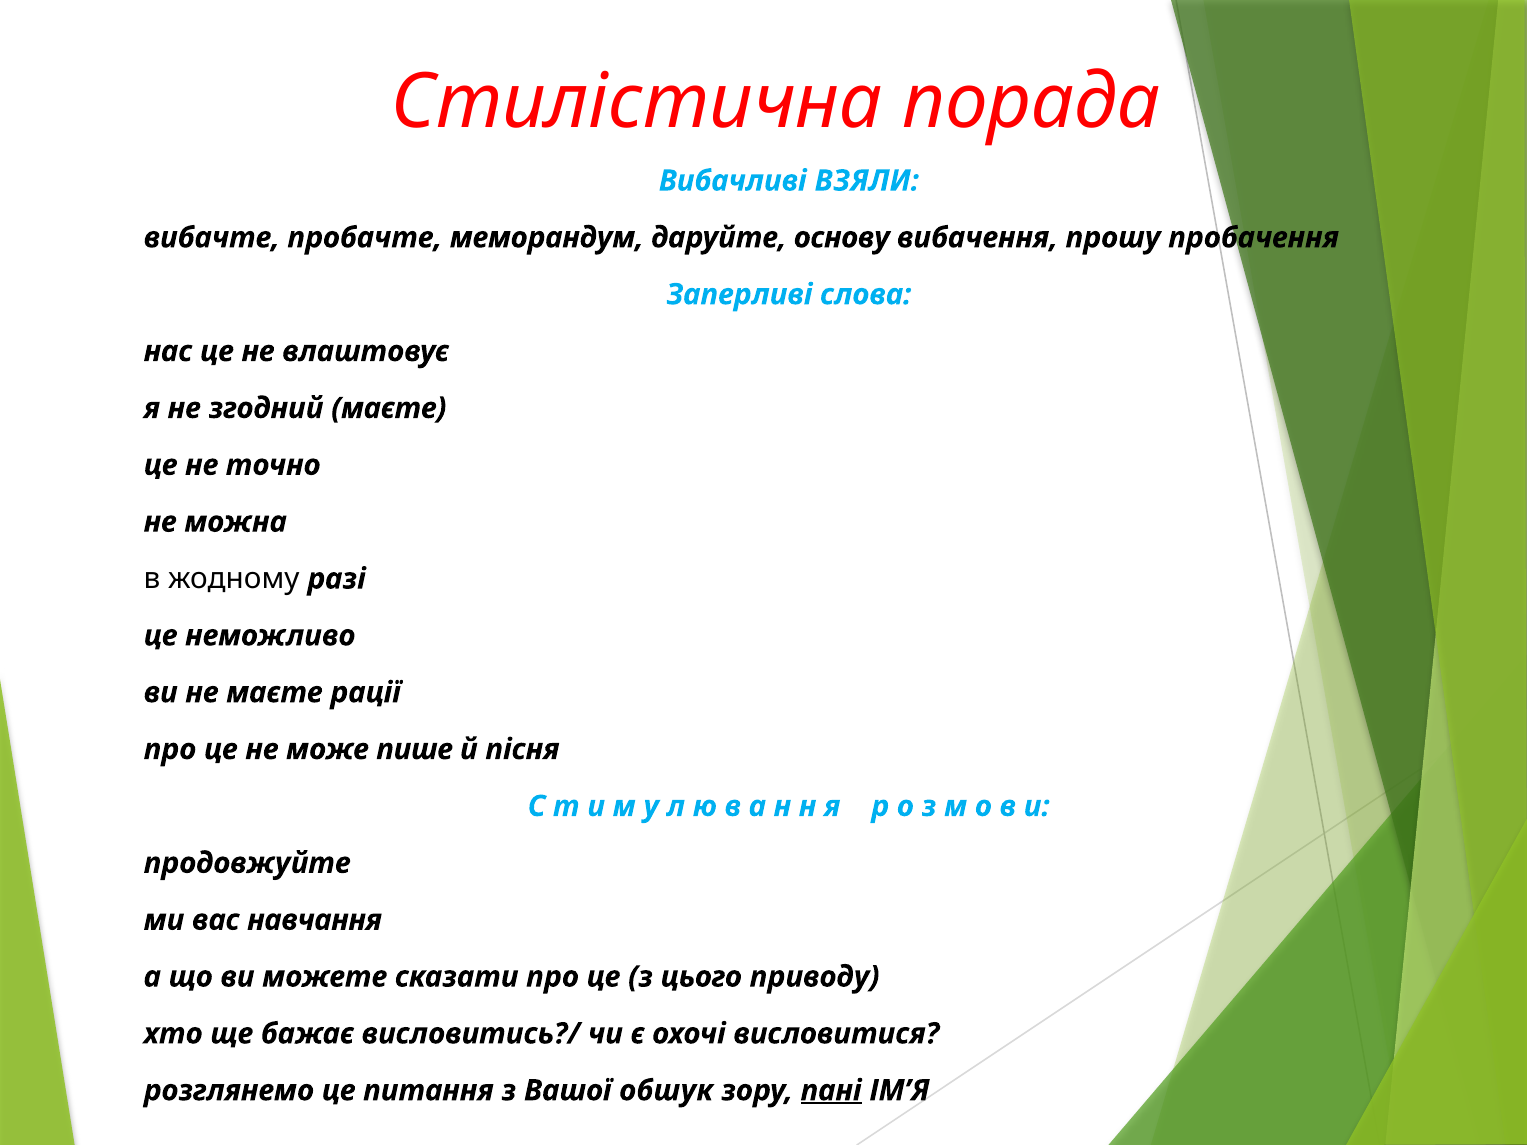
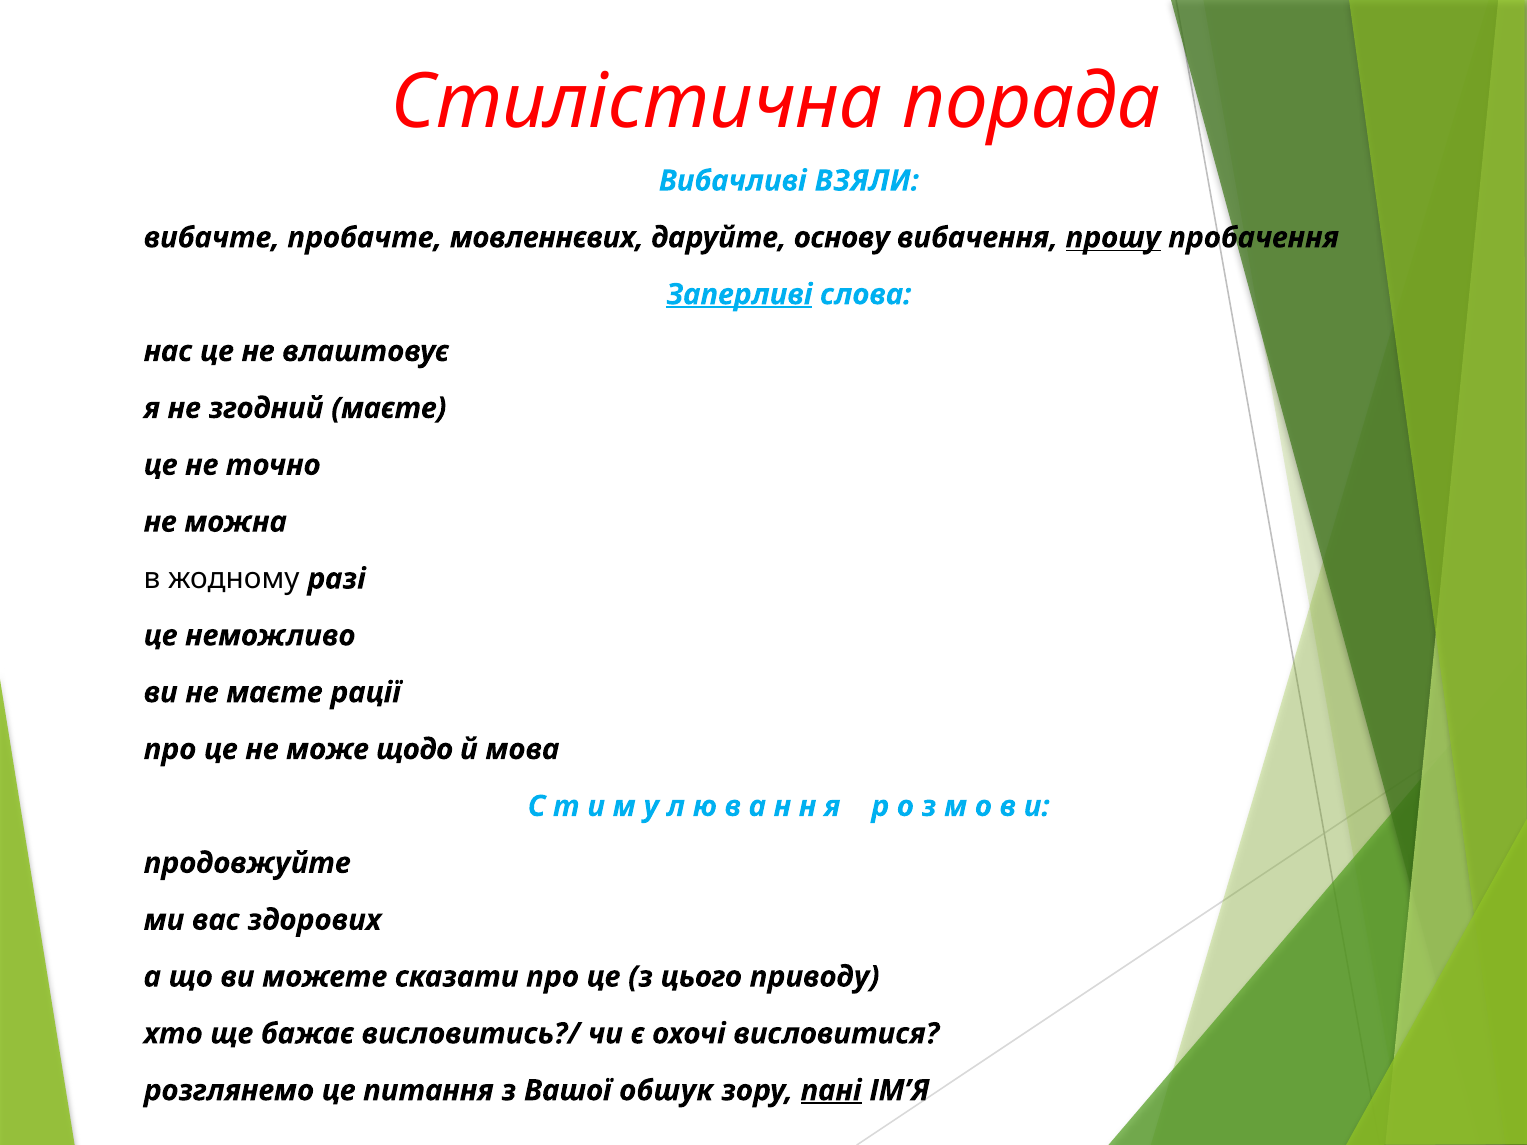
меморандум: меморандум -> мовленнєвих
прошу underline: none -> present
Заперливі underline: none -> present
пише: пише -> щодо
пісня: пісня -> мова
навчання: навчання -> здорових
